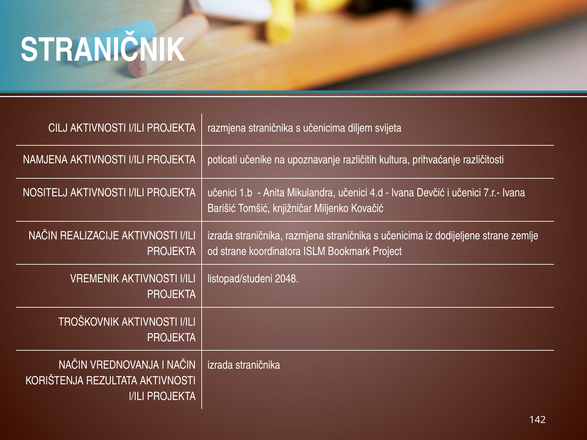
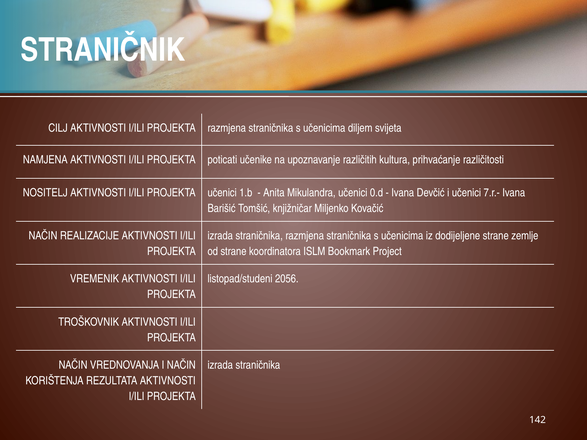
4.d: 4.d -> 0.d
2048: 2048 -> 2056
